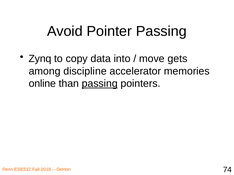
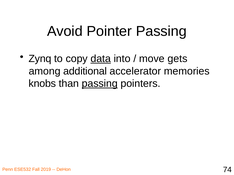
data underline: none -> present
discipline: discipline -> additional
online: online -> knobs
